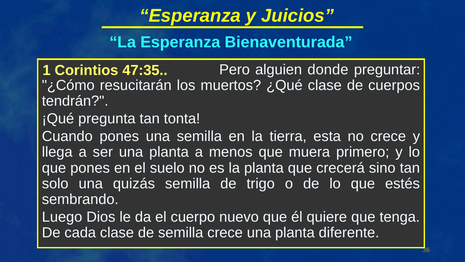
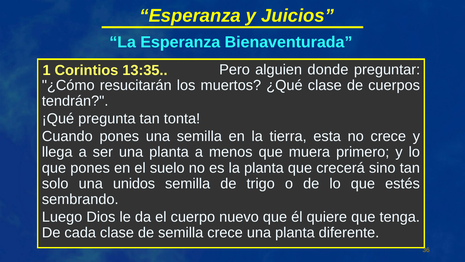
47:35: 47:35 -> 13:35
quizás: quizás -> unidos
